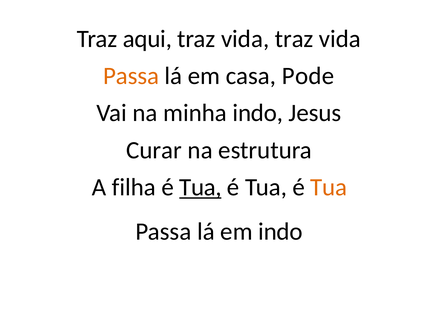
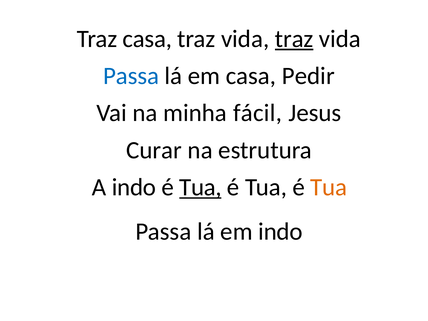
Traz aqui: aqui -> casa
traz at (294, 39) underline: none -> present
Passa at (131, 76) colour: orange -> blue
Pode: Pode -> Pedir
minha indo: indo -> fácil
A filha: filha -> indo
